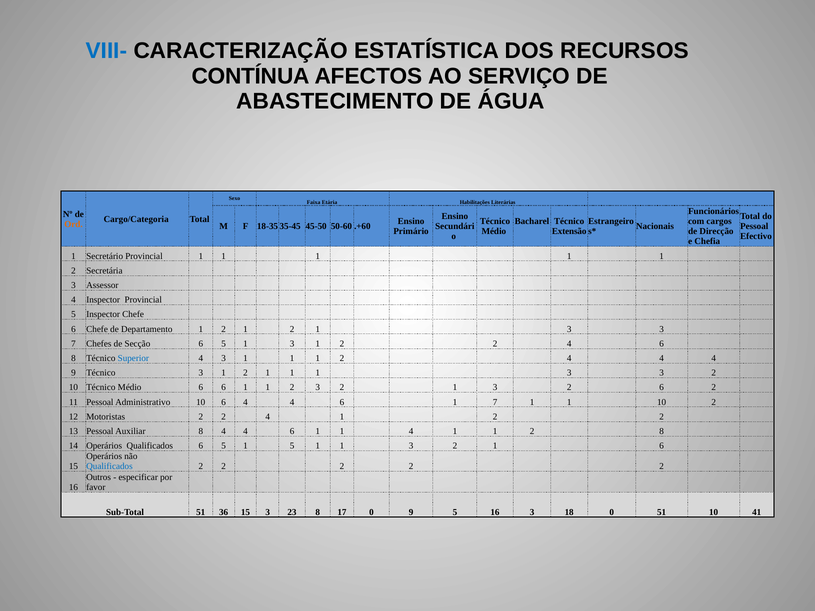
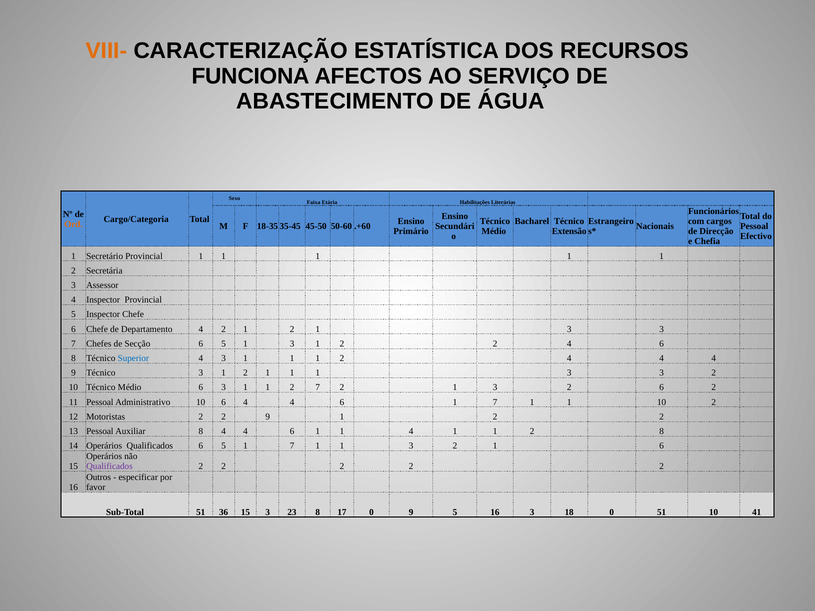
VIII- colour: blue -> orange
CONTÍNUA: CONTÍNUA -> FUNCIONA
Departamento 1: 1 -> 4
6 6: 6 -> 3
2 3: 3 -> 7
Motoristas 2 2 4: 4 -> 9
5 1 5: 5 -> 7
Qualificados at (109, 467) colour: blue -> purple
